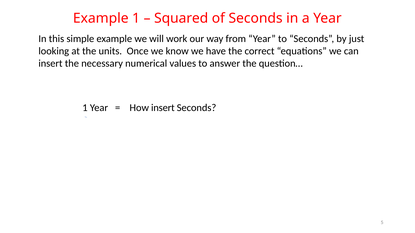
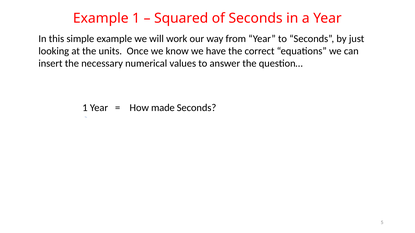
How insert: insert -> made
